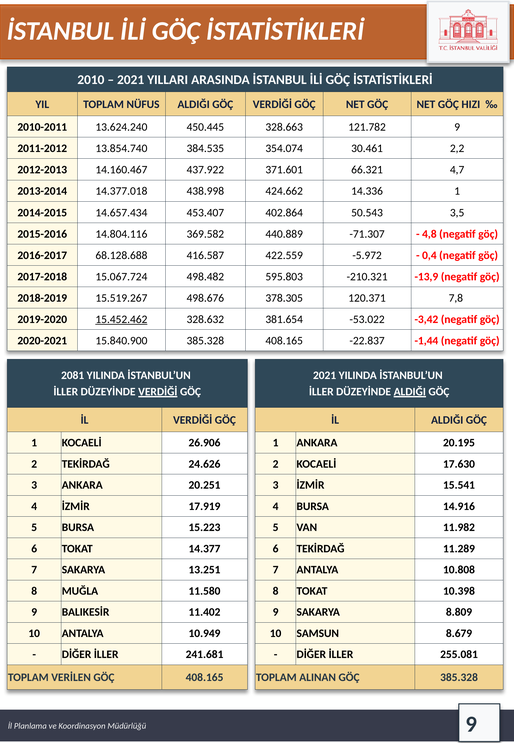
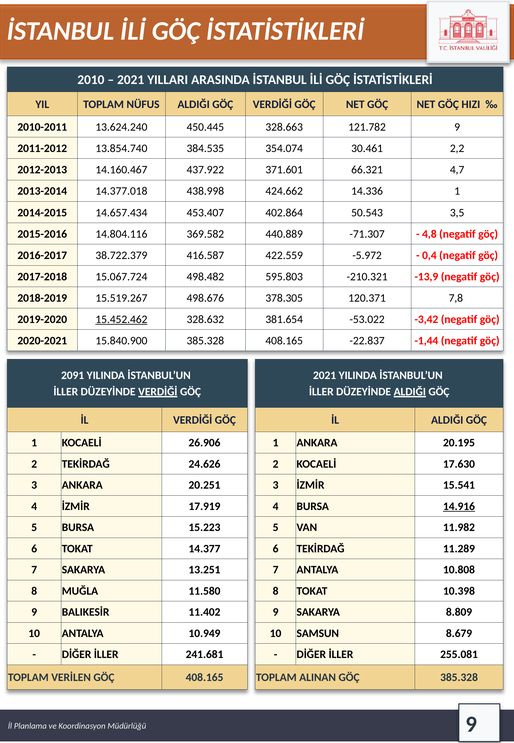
68.128.688: 68.128.688 -> 38.722.379
2081: 2081 -> 2091
14.916 underline: none -> present
